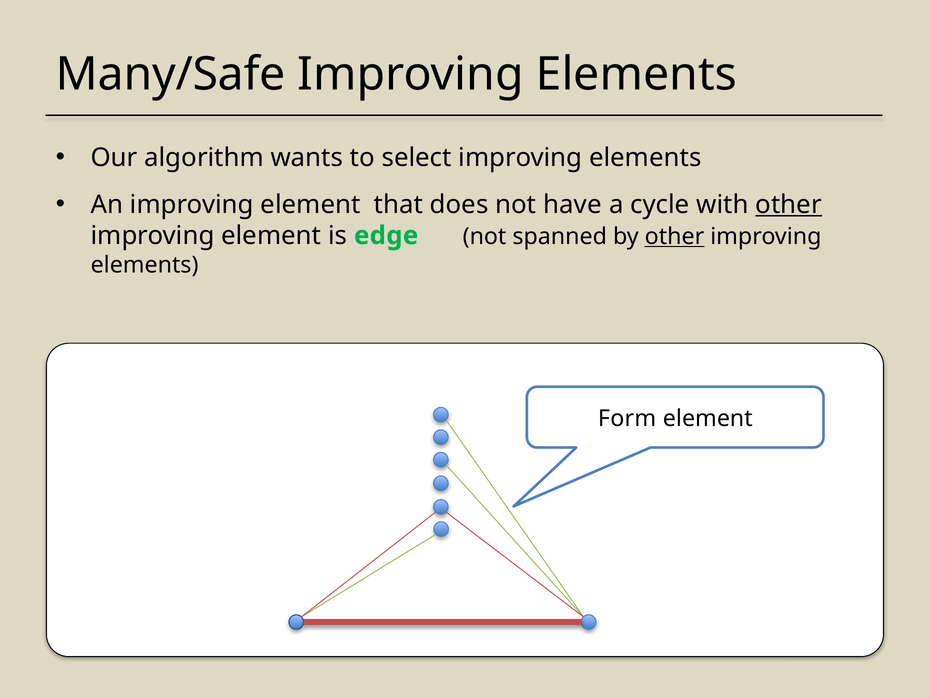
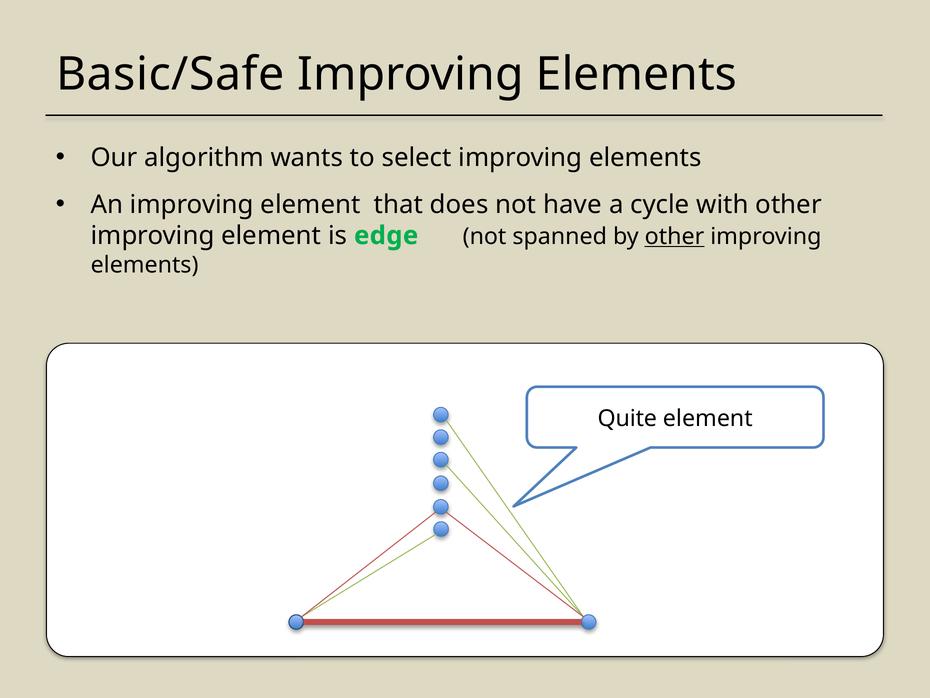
Many/Safe: Many/Safe -> Basic/Safe
other at (789, 204) underline: present -> none
Form: Form -> Quite
